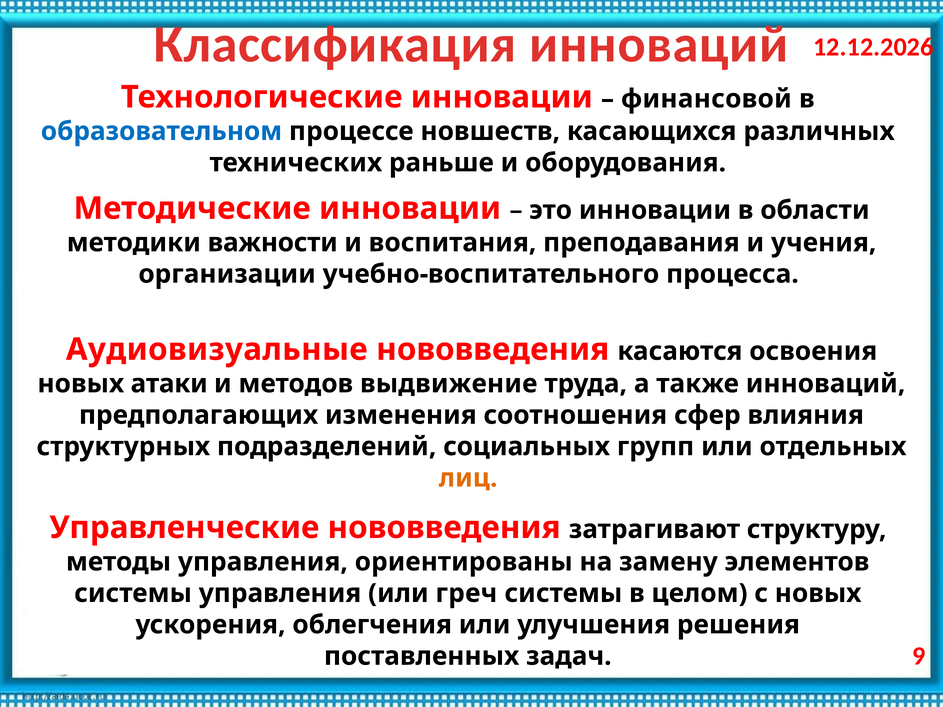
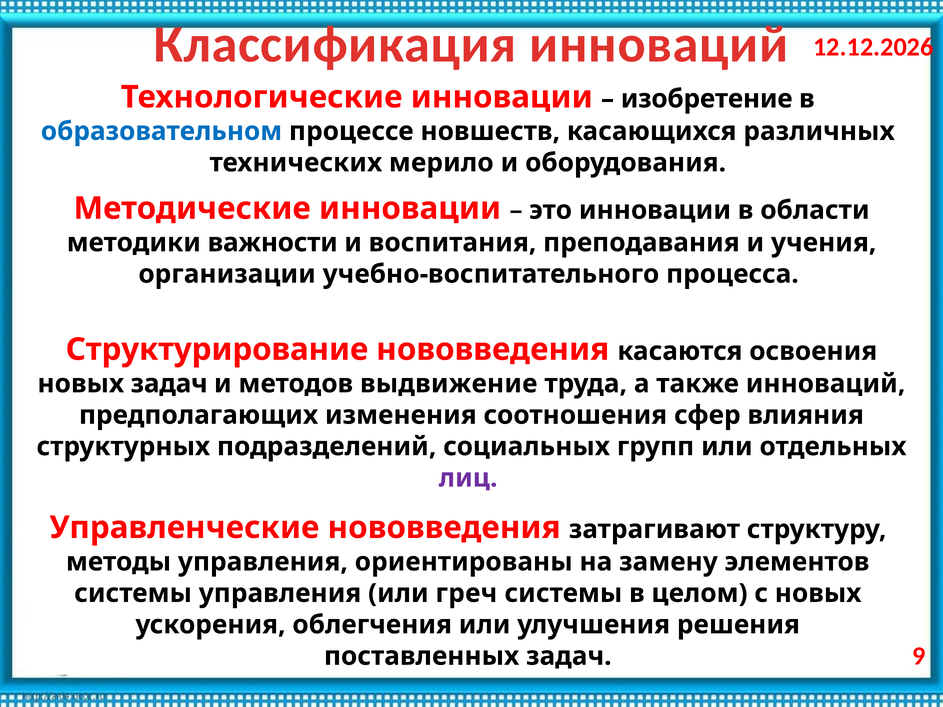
финансовой: финансовой -> изобретение
раньше: раньше -> мерило
Аудиовизуальные: Аудиовизуальные -> Структурирование
новых атаки: атаки -> задач
лиц colour: orange -> purple
